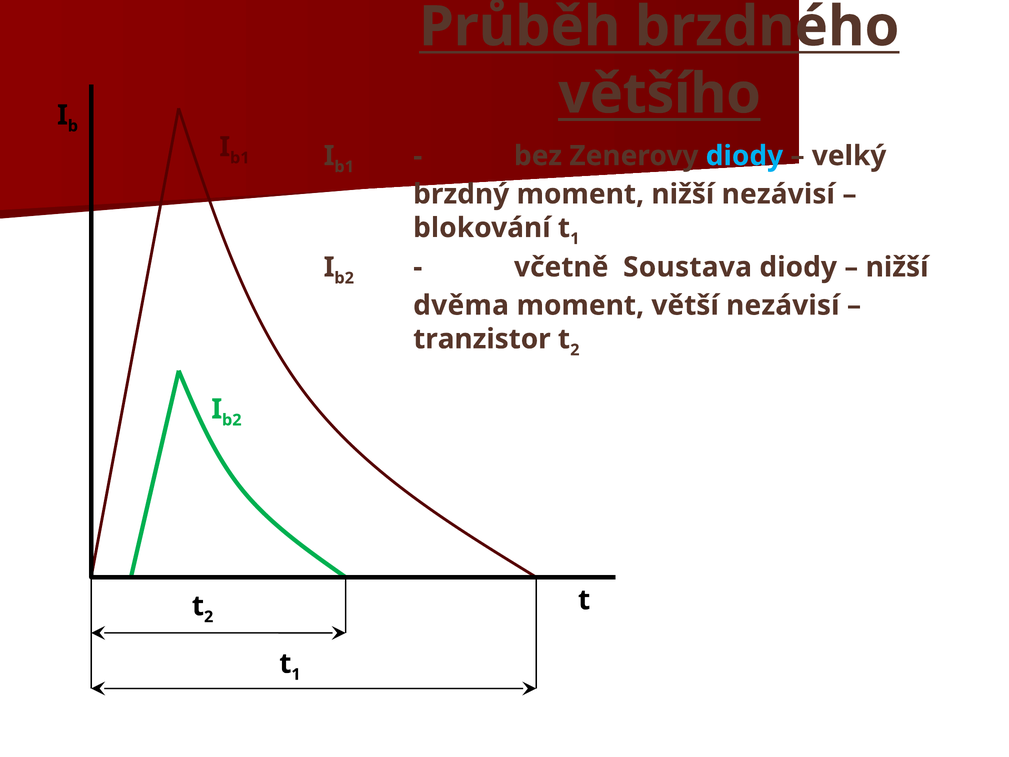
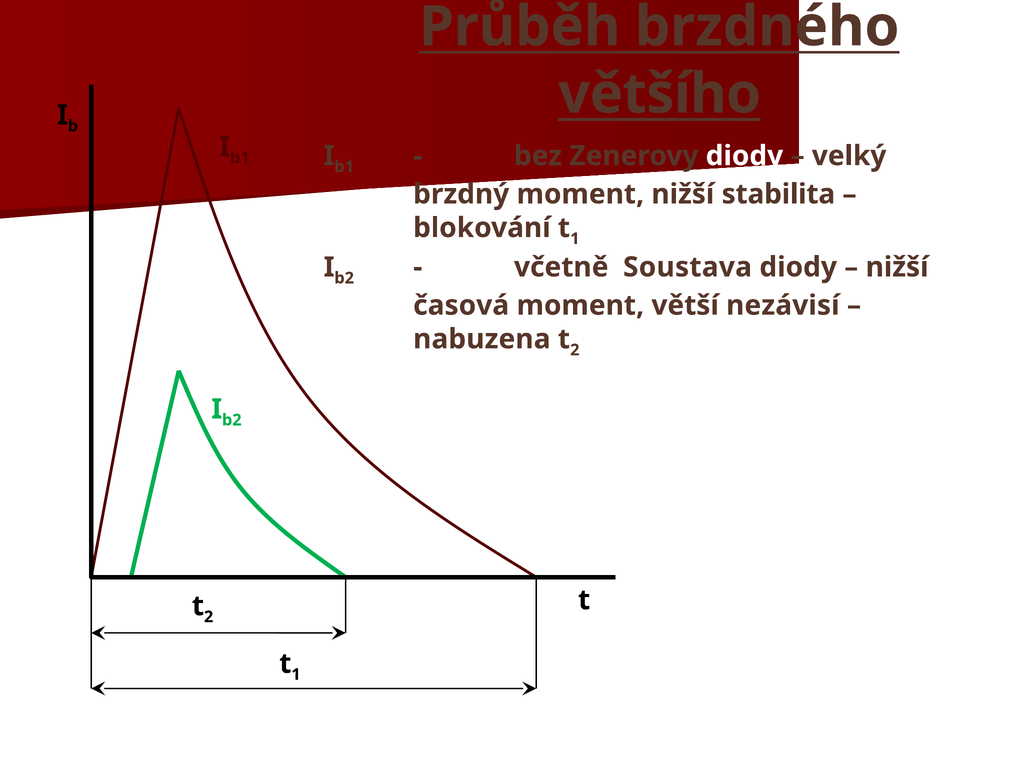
diody at (744, 156) colour: light blue -> white
nižší nezávisí: nezávisí -> stabilita
dvěma: dvěma -> časová
tranzistor: tranzistor -> nabuzena
